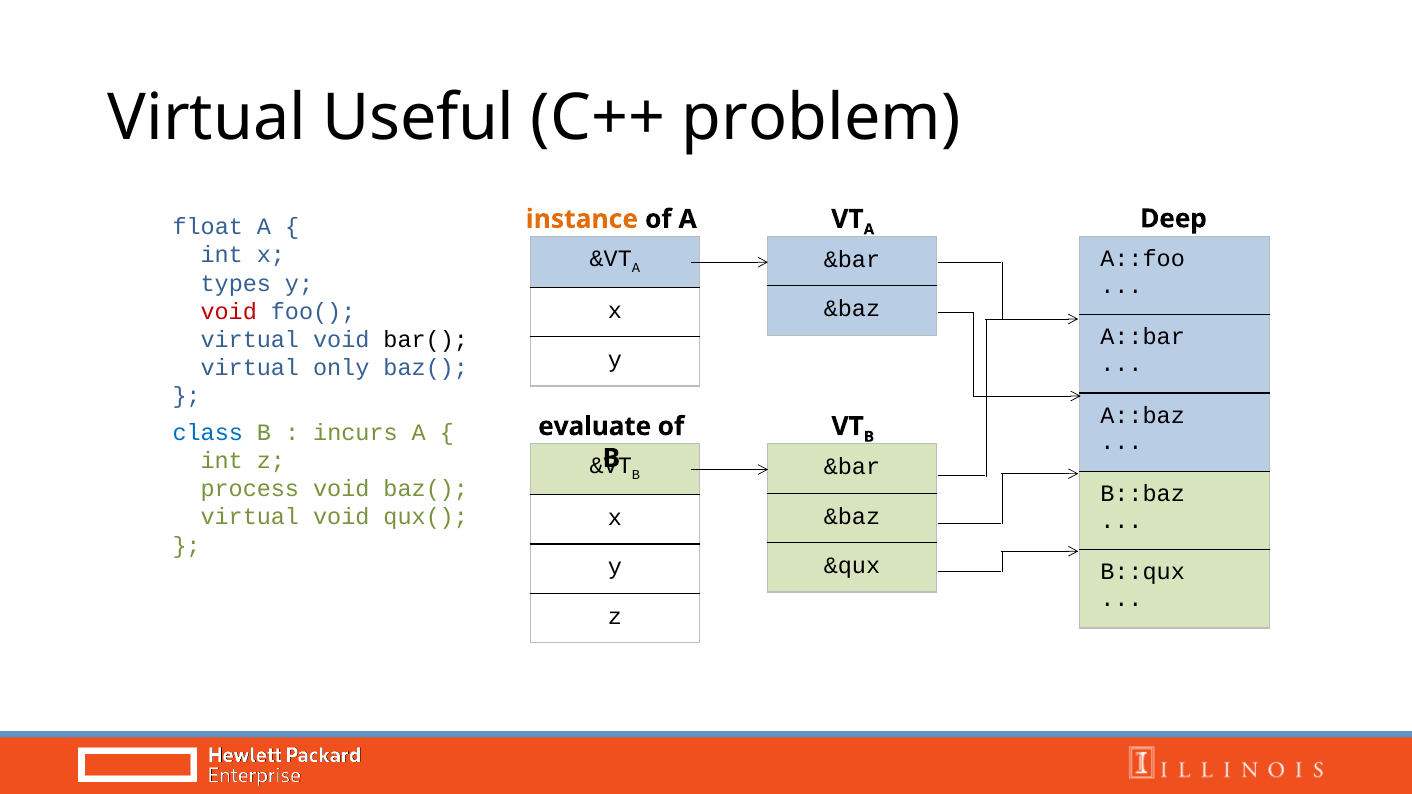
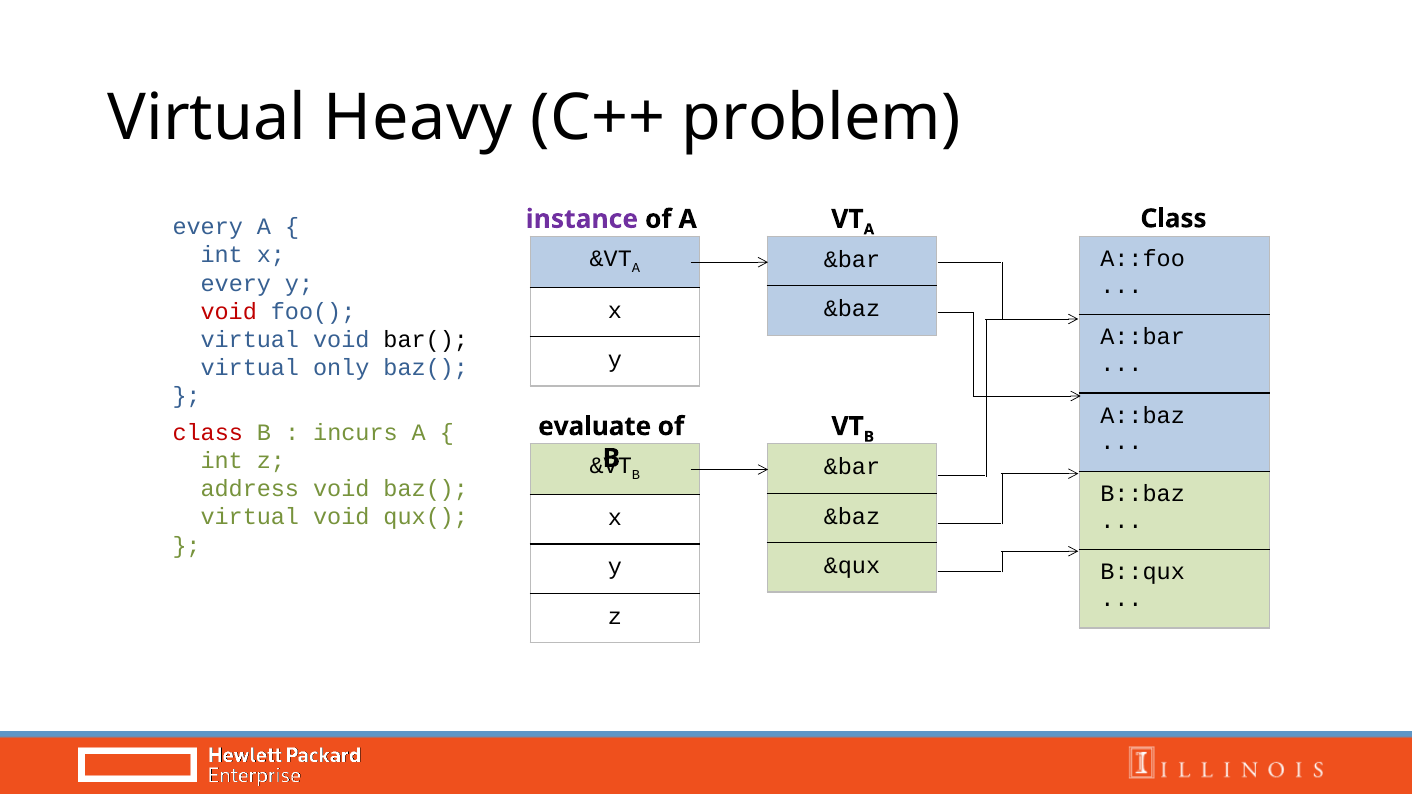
Useful: Useful -> Heavy
Deep at (1173, 219): Deep -> Class
instance colour: orange -> purple
float at (208, 227): float -> every
types at (236, 283): types -> every
class at (208, 433) colour: blue -> red
process: process -> address
